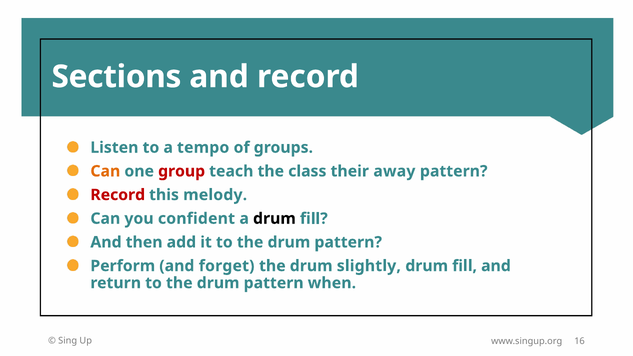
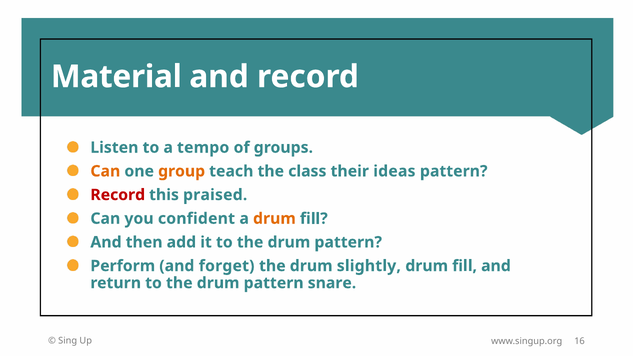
Sections: Sections -> Material
group colour: red -> orange
away: away -> ideas
melody: melody -> praised
drum at (274, 219) colour: black -> orange
when: when -> snare
